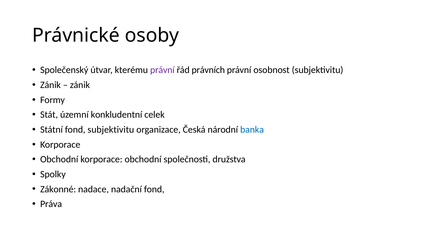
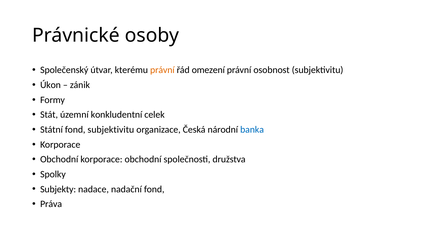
právní at (162, 70) colour: purple -> orange
právních: právních -> omezení
Zánik at (50, 85): Zánik -> Úkon
Zákonné: Zákonné -> Subjekty
